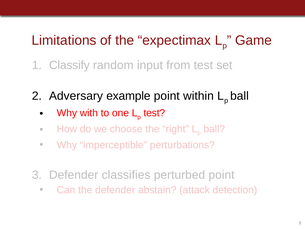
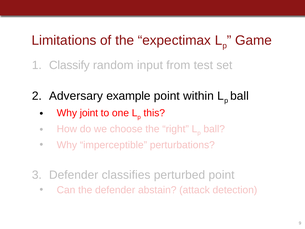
with: with -> joint
test at (154, 113): test -> this
